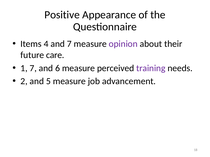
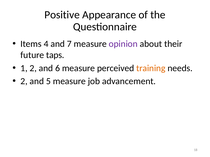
care: care -> taps
1 7: 7 -> 2
training colour: purple -> orange
